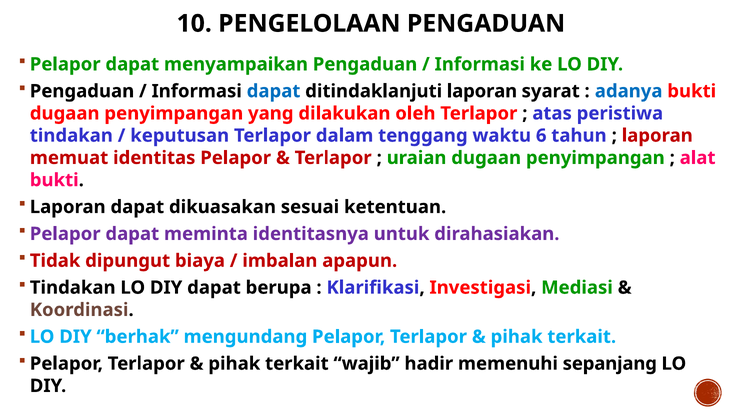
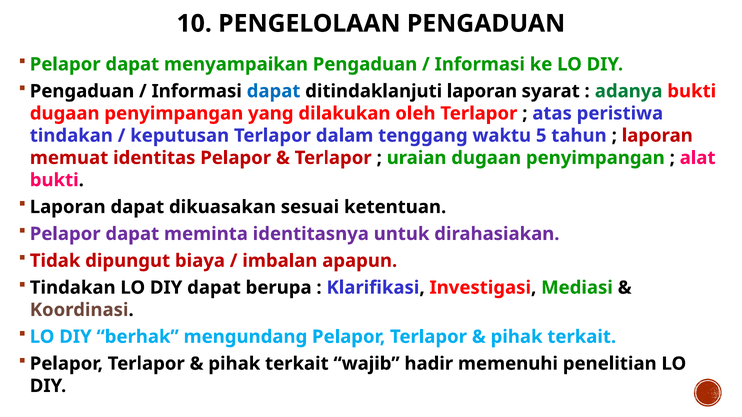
adanya colour: blue -> green
6: 6 -> 5
sepanjang: sepanjang -> penelitian
